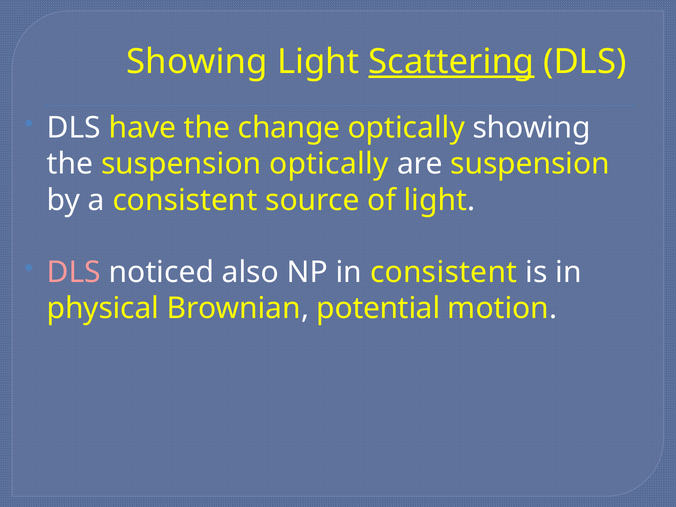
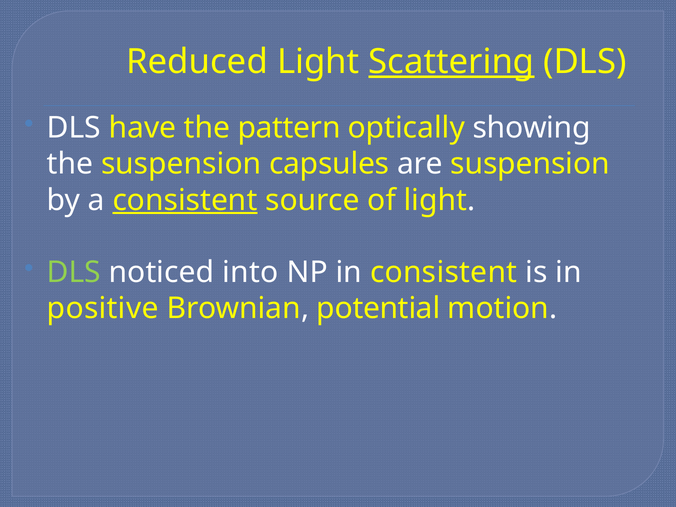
Showing at (197, 62): Showing -> Reduced
change: change -> pattern
suspension optically: optically -> capsules
consistent at (185, 200) underline: none -> present
DLS at (74, 272) colour: pink -> light green
also: also -> into
physical: physical -> positive
